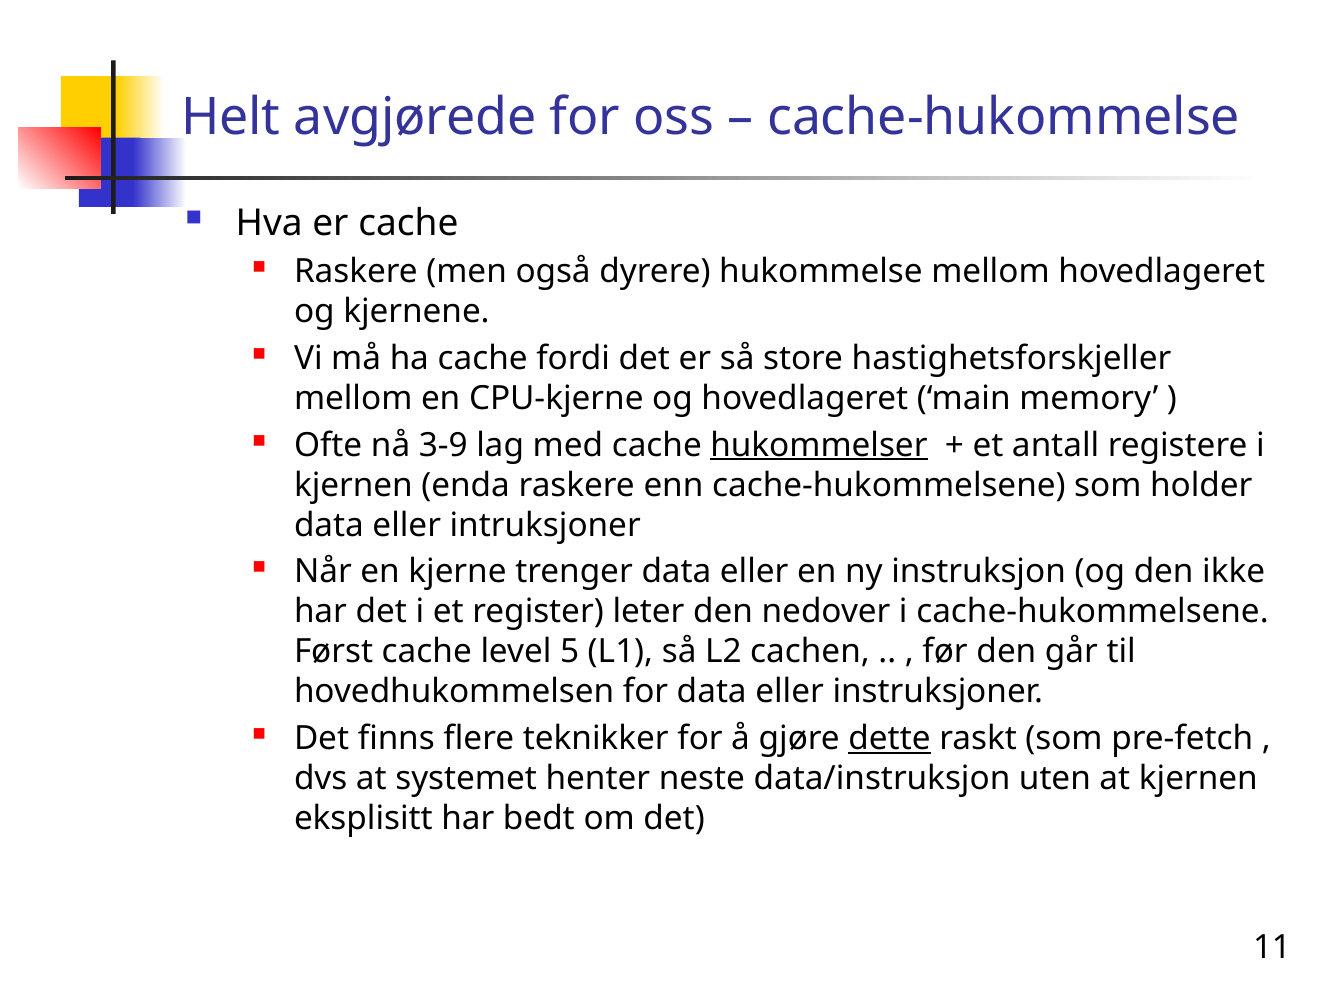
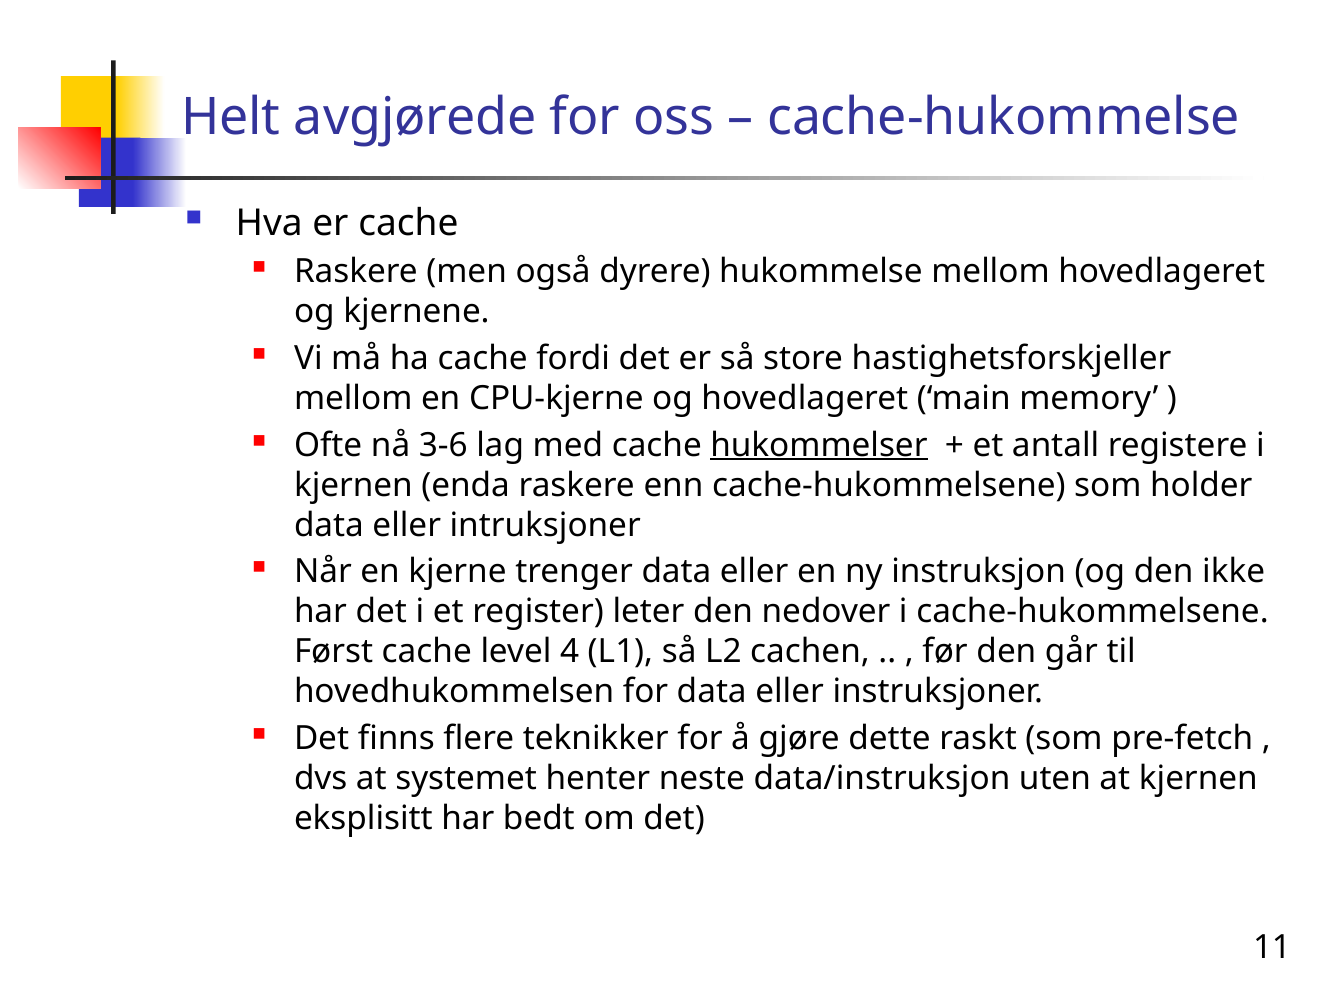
3-9: 3-9 -> 3-6
5: 5 -> 4
dette underline: present -> none
